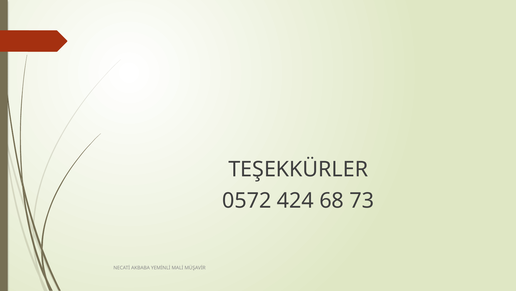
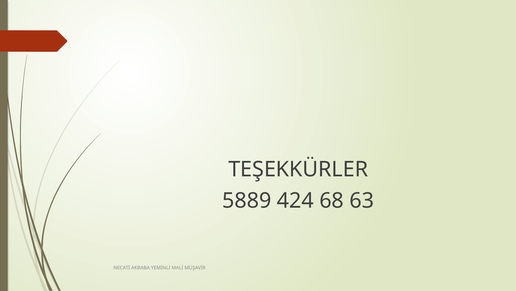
0572: 0572 -> 5889
73: 73 -> 63
